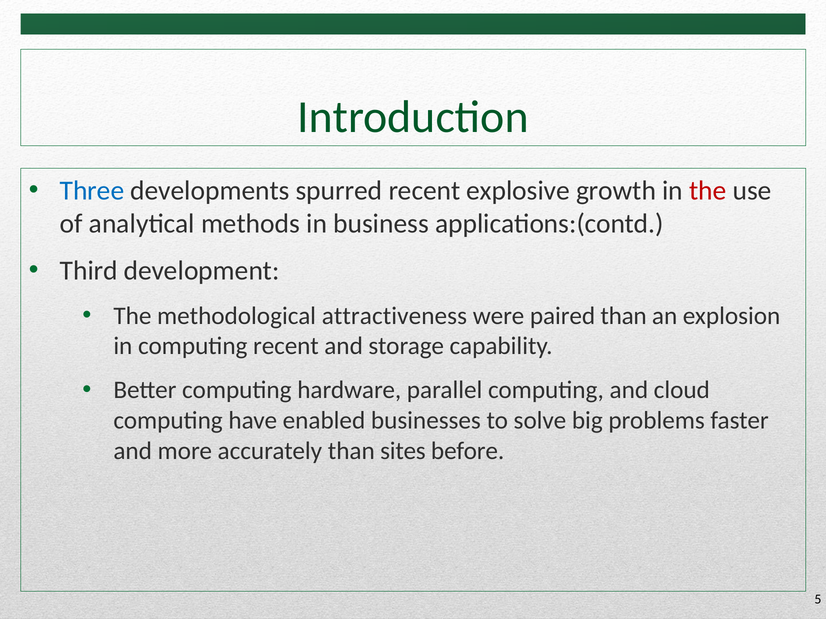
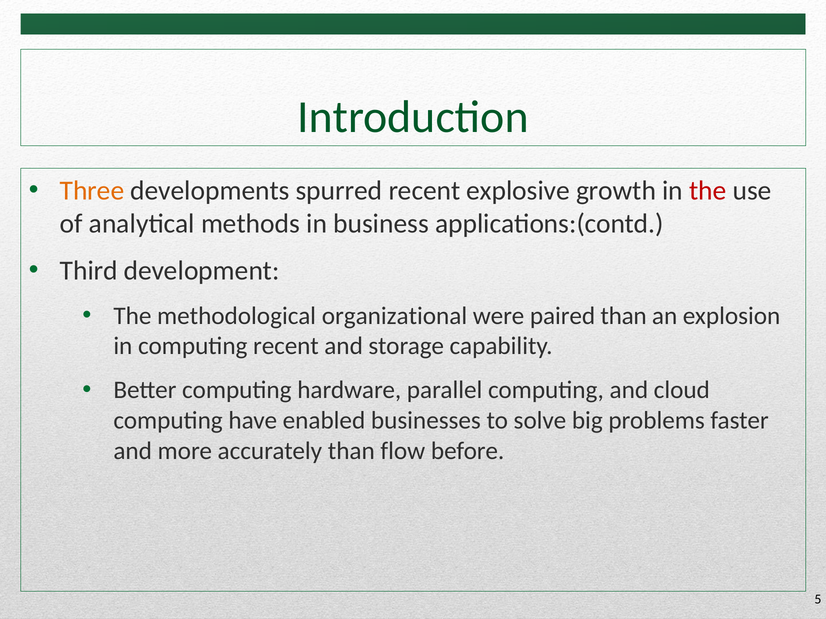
Three colour: blue -> orange
attractiveness: attractiveness -> organizational
sites: sites -> flow
